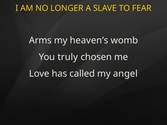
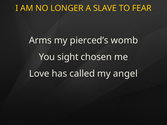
heaven’s: heaven’s -> pierced’s
truly: truly -> sight
